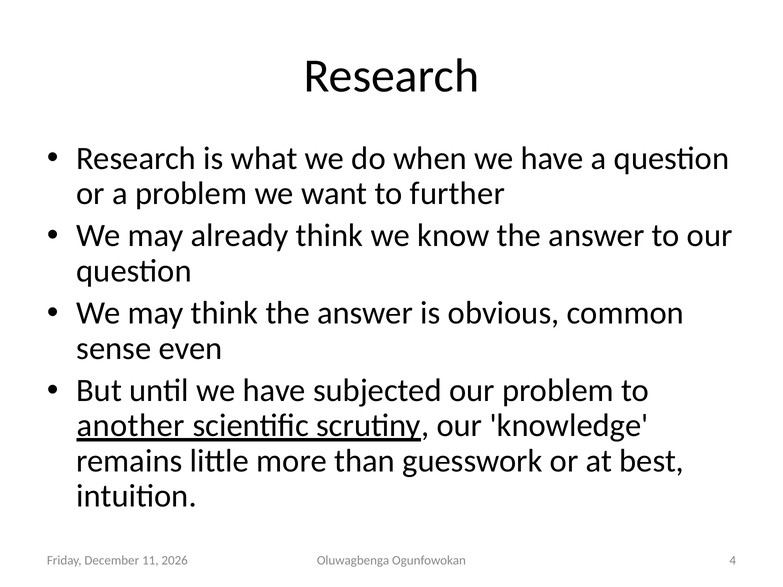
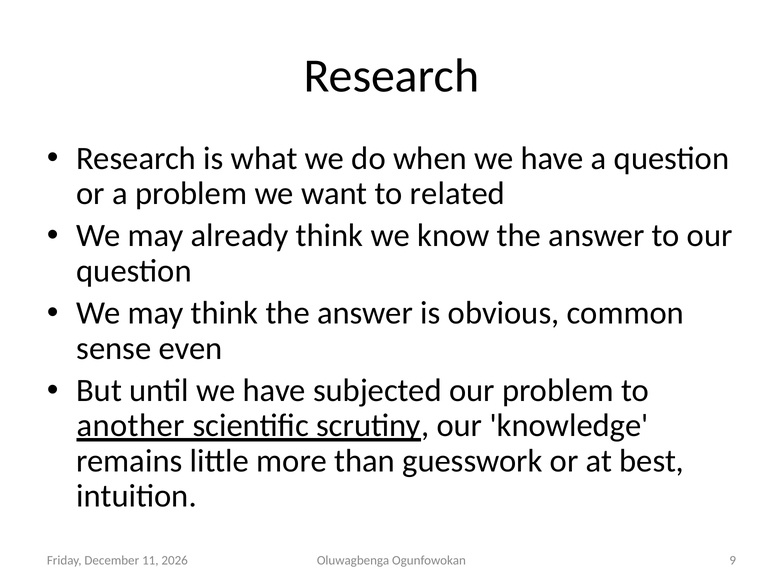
further: further -> related
4: 4 -> 9
